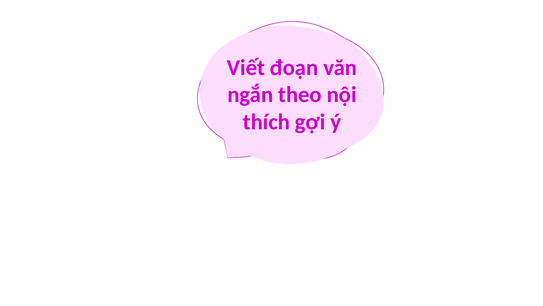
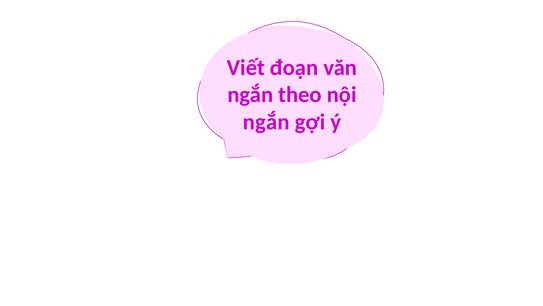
thích at (266, 122): thích -> ngắn
